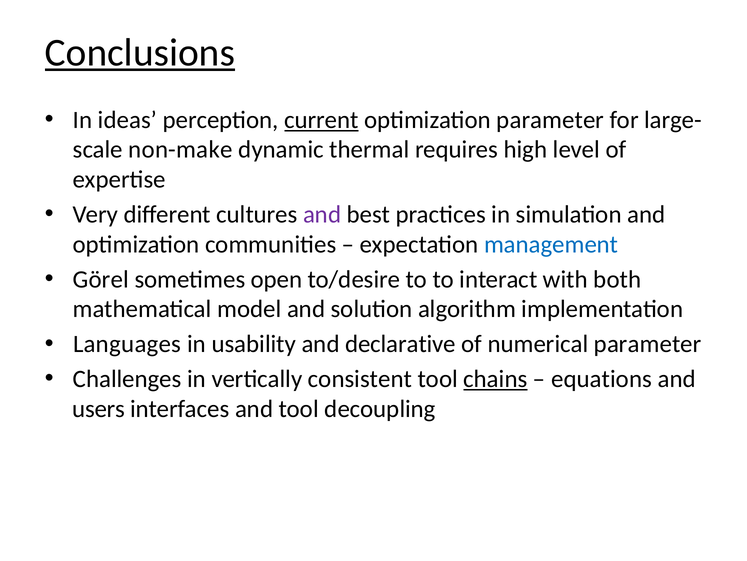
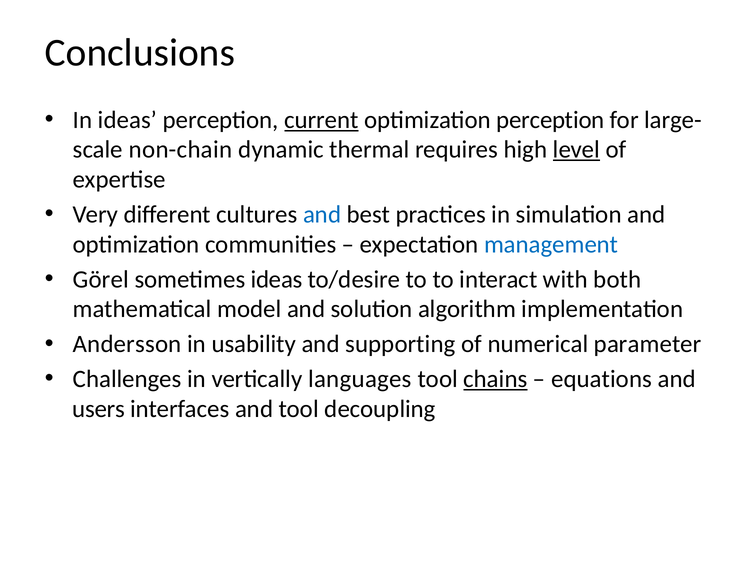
Conclusions underline: present -> none
optimization parameter: parameter -> perception
non-make: non-make -> non-chain
level underline: none -> present
and at (322, 214) colour: purple -> blue
sometimes open: open -> ideas
Languages: Languages -> Andersson
declarative: declarative -> supporting
consistent: consistent -> languages
